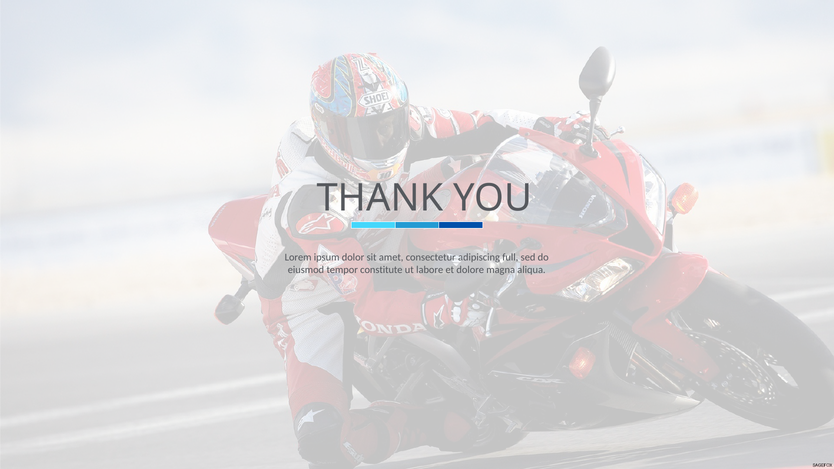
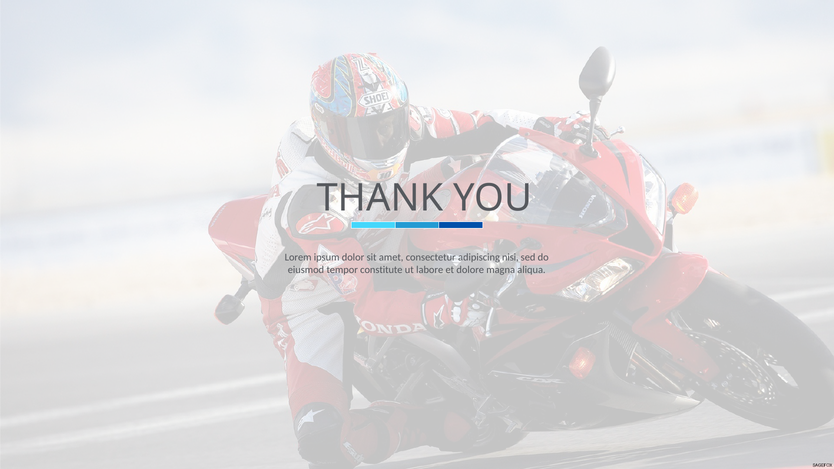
full: full -> nisi
